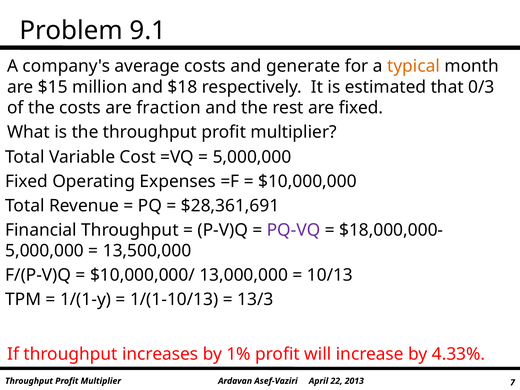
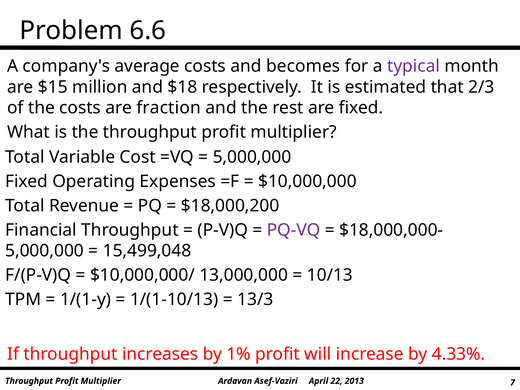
9.1: 9.1 -> 6.6
generate: generate -> becomes
typical colour: orange -> purple
0/3: 0/3 -> 2/3
$28,361,691: $28,361,691 -> $18,000,200
13,500,000: 13,500,000 -> 15,499,048
